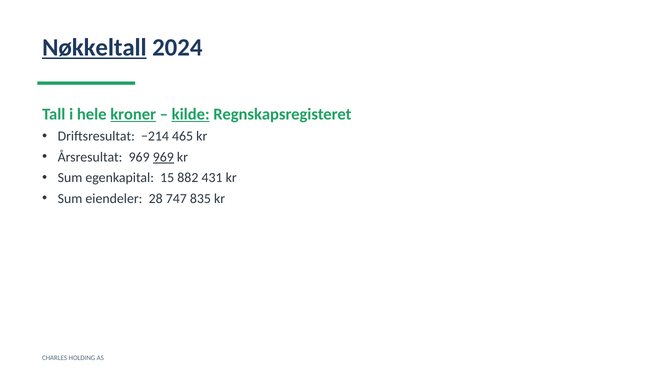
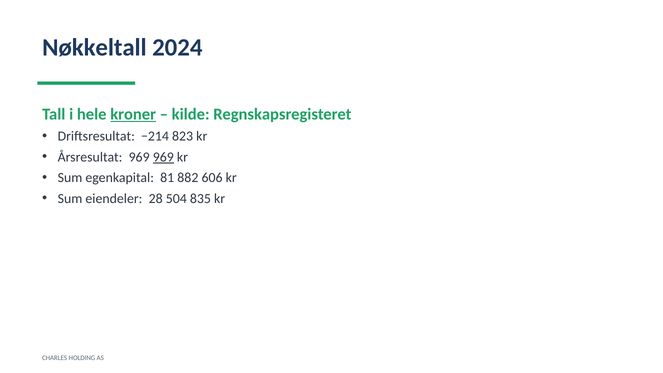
Nøkkeltall underline: present -> none
kilde underline: present -> none
465: 465 -> 823
15: 15 -> 81
431: 431 -> 606
747: 747 -> 504
